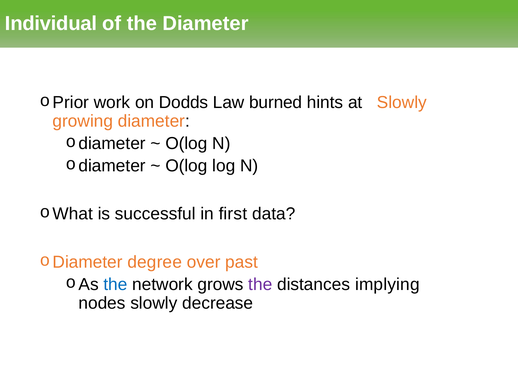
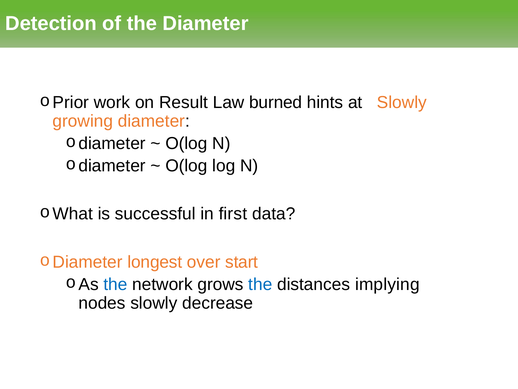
Individual: Individual -> Detection
Dodds: Dodds -> Result
degree: degree -> longest
past: past -> start
the at (260, 284) colour: purple -> blue
